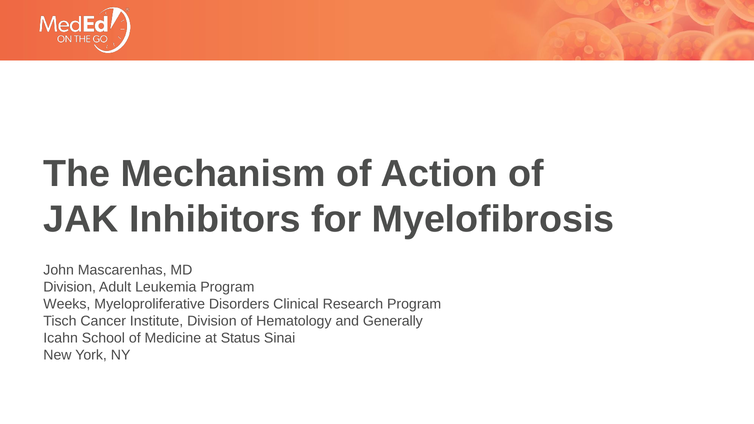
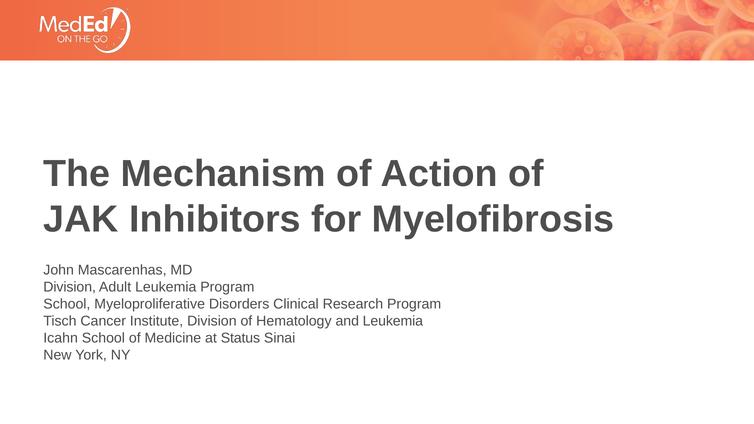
Weeks at (67, 304): Weeks -> School
and Generally: Generally -> Leukemia
